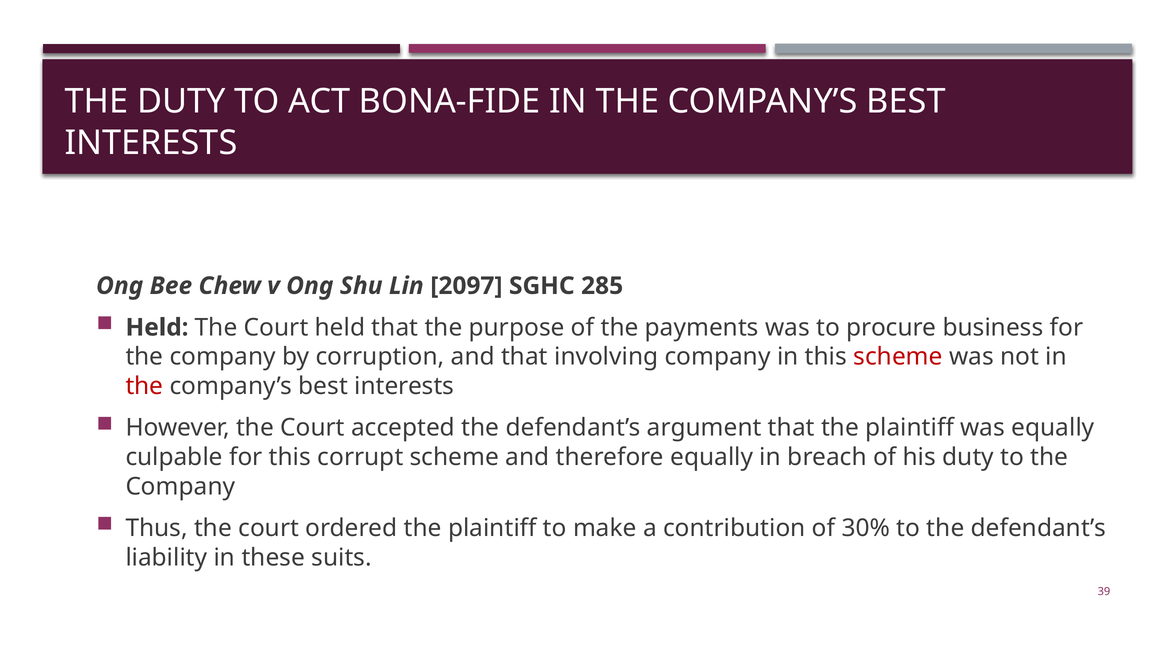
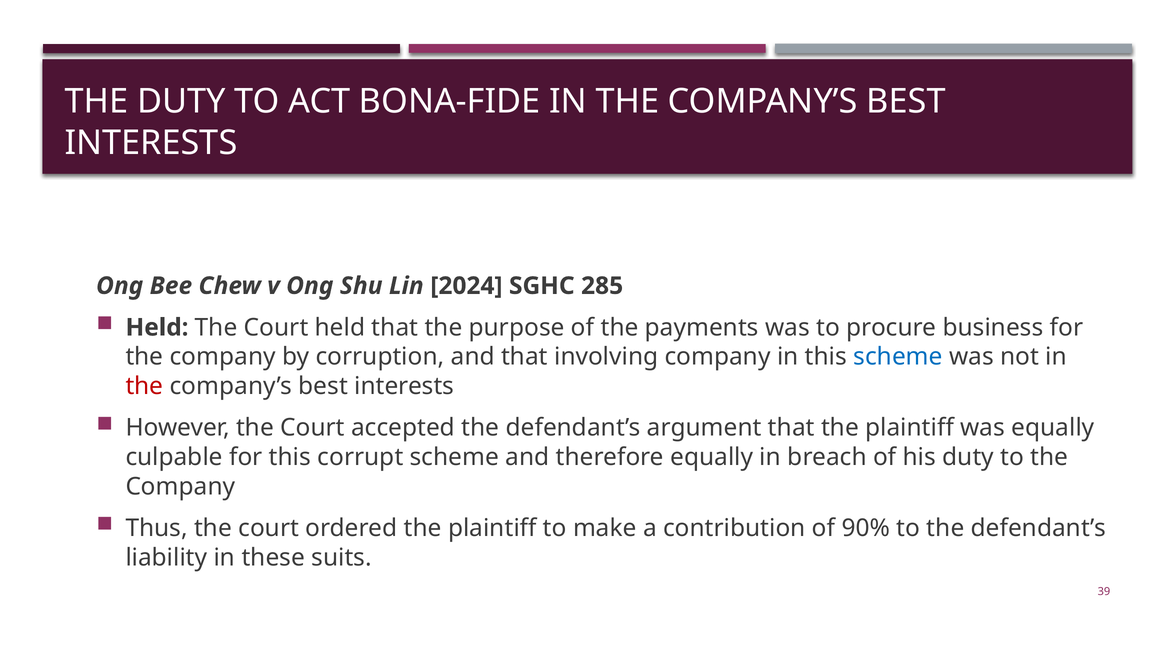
2097: 2097 -> 2024
scheme at (898, 357) colour: red -> blue
30%: 30% -> 90%
